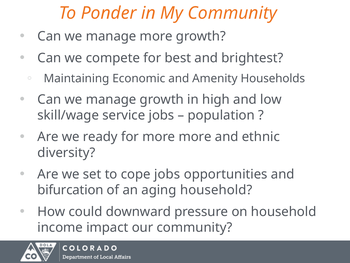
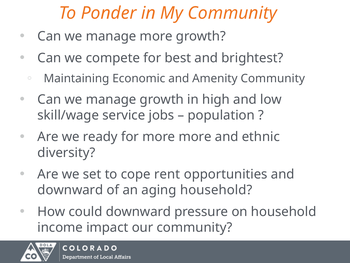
Amenity Households: Households -> Community
cope jobs: jobs -> rent
bifurcation at (70, 190): bifurcation -> downward
